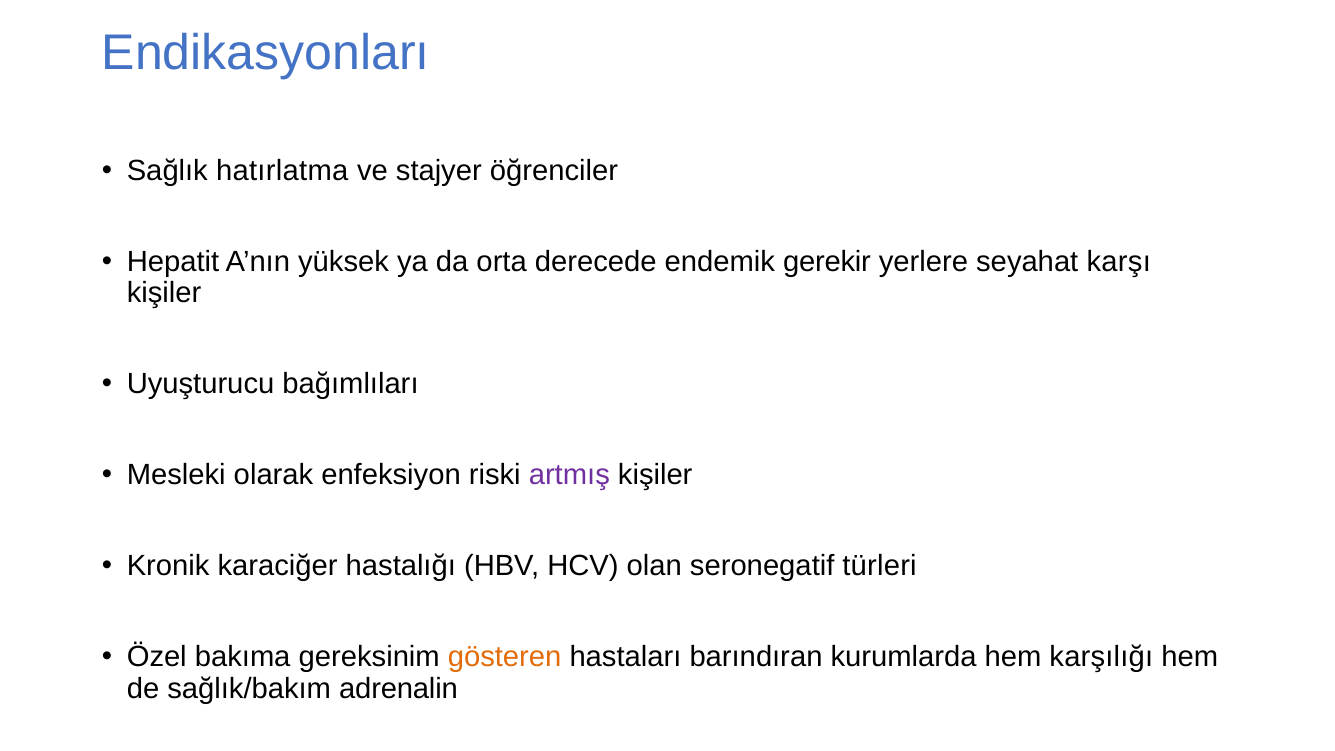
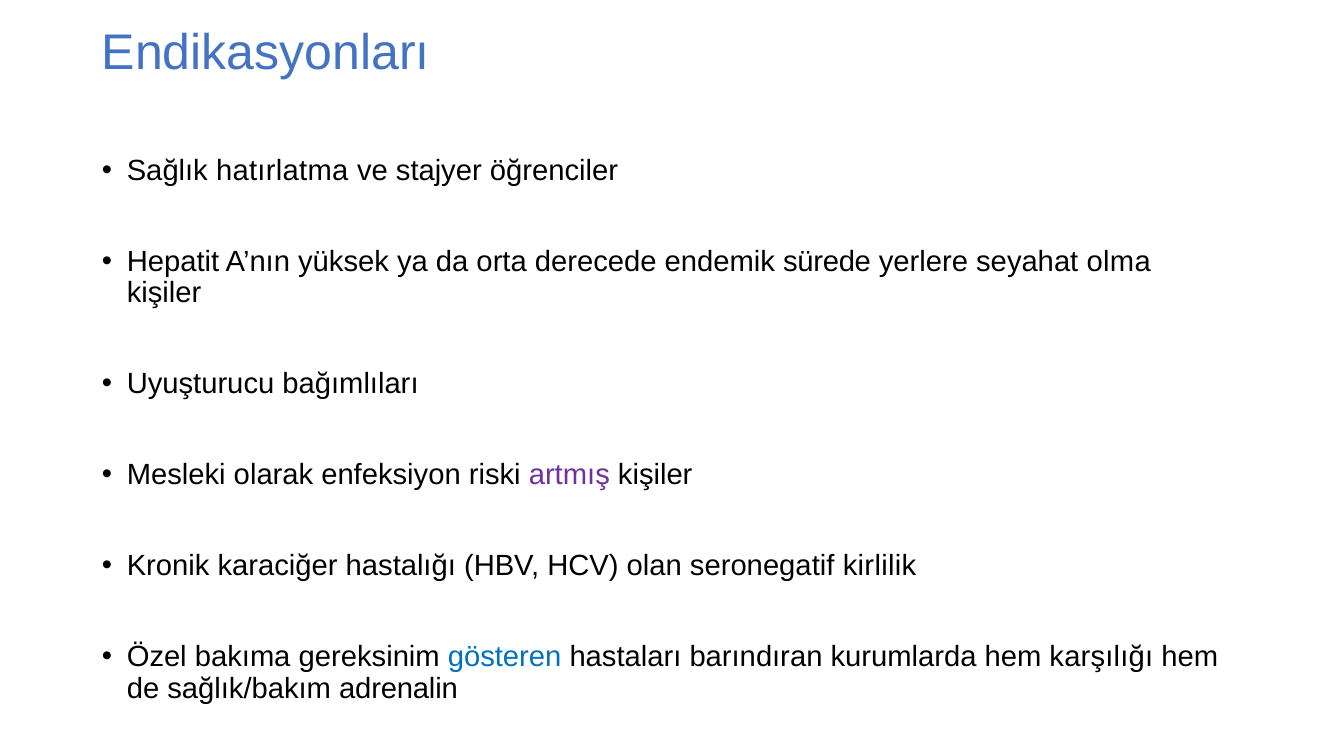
gerekir: gerekir -> sürede
karşı: karşı -> olma
türleri: türleri -> kirlilik
gösteren colour: orange -> blue
